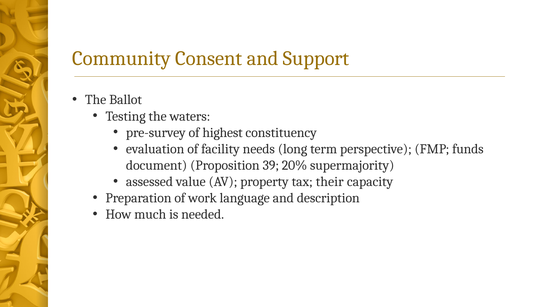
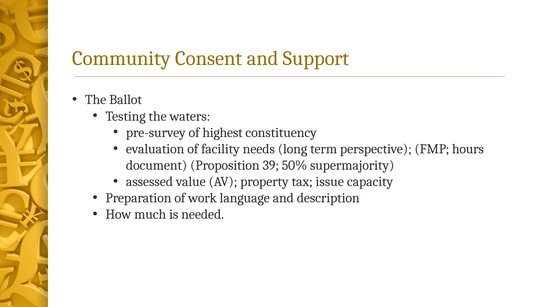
funds: funds -> hours
20%: 20% -> 50%
their: their -> issue
